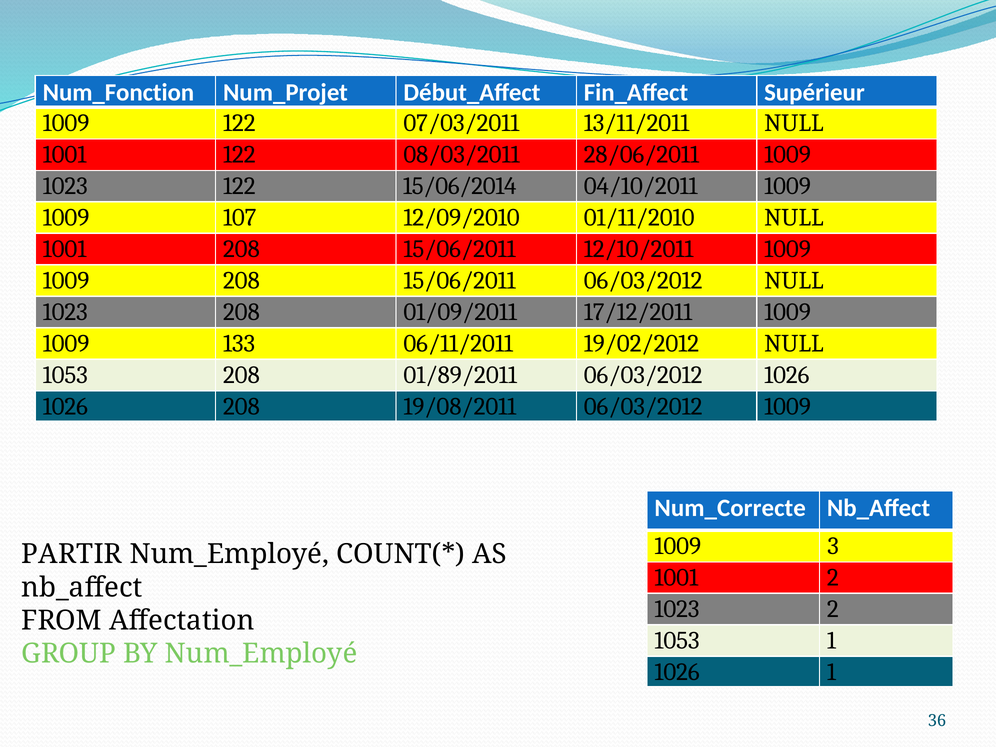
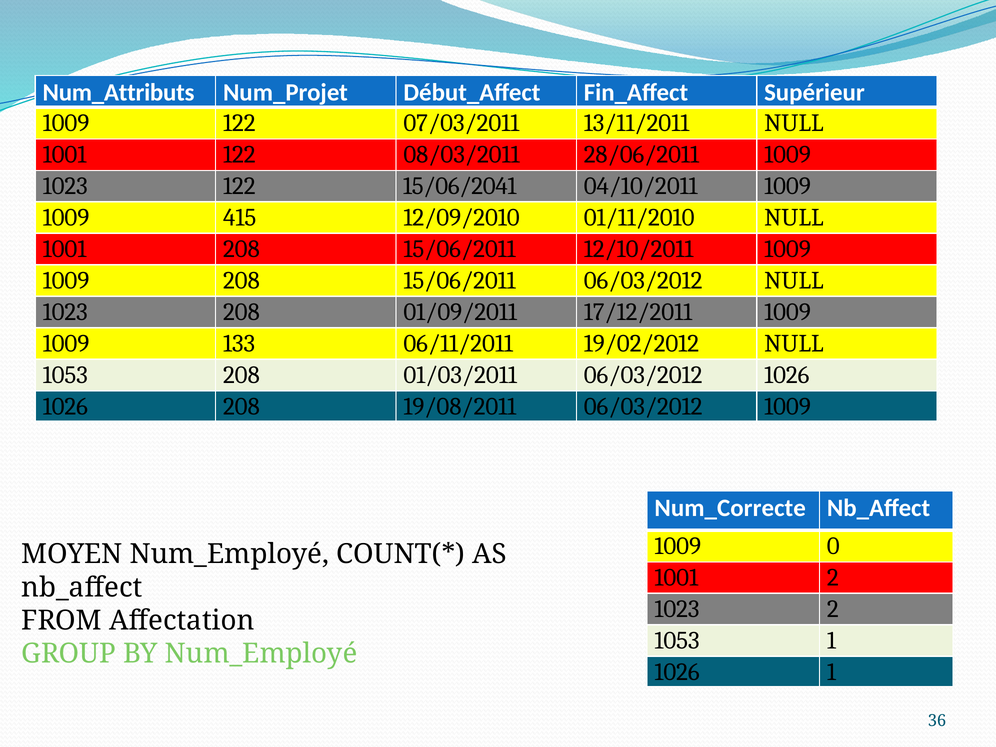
Num_Fonction: Num_Fonction -> Num_Attributs
15/06/2014: 15/06/2014 -> 15/06/2041
107: 107 -> 415
01/89/2011: 01/89/2011 -> 01/03/2011
3: 3 -> 0
PARTIR: PARTIR -> MOYEN
